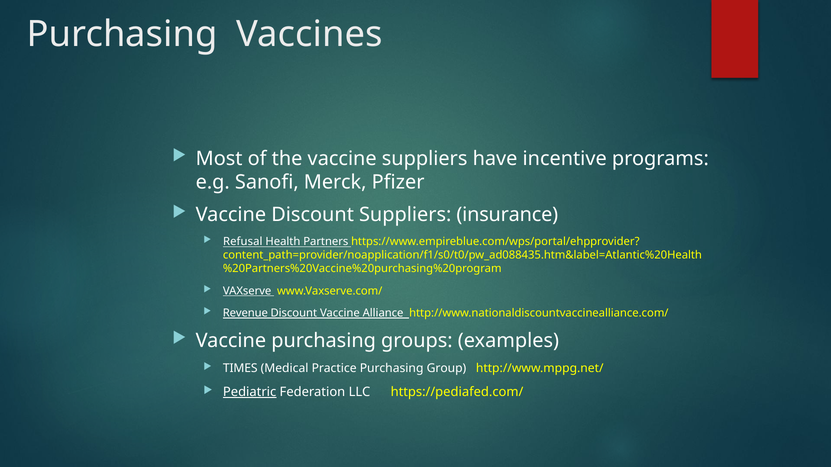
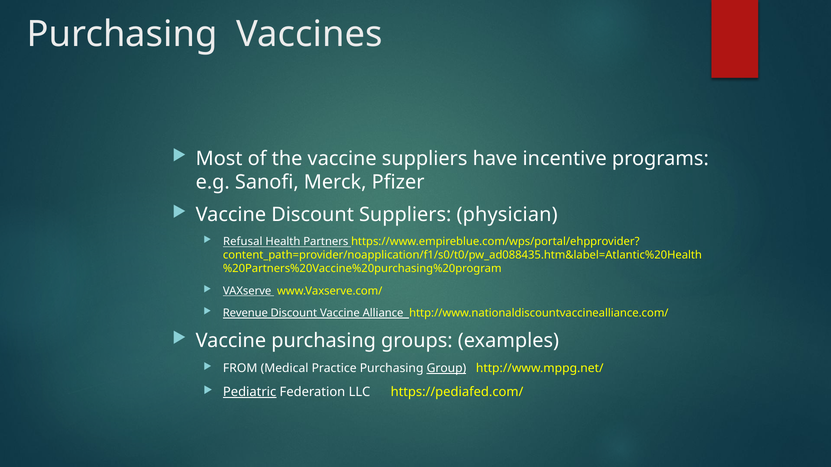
insurance: insurance -> physician
TIMES: TIMES -> FROM
Group underline: none -> present
